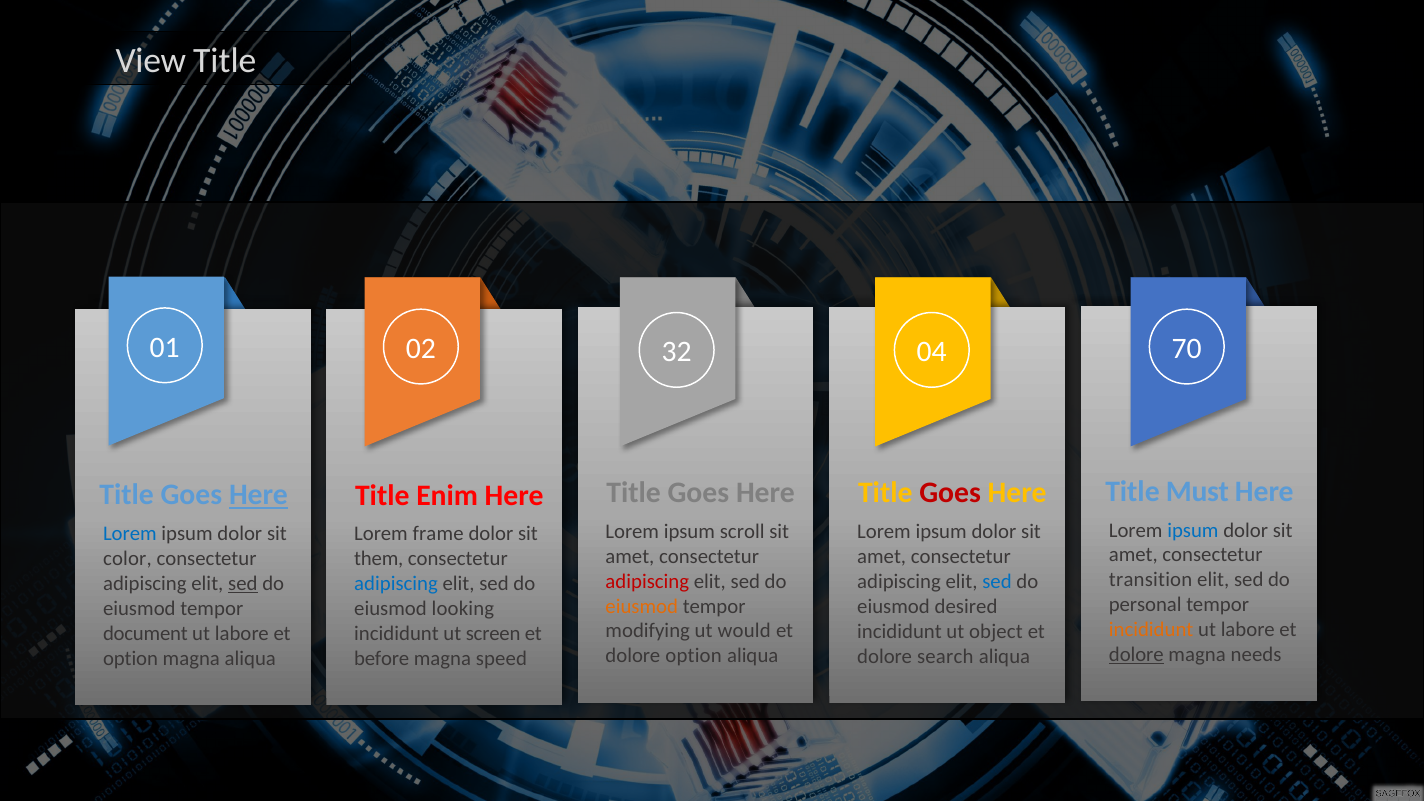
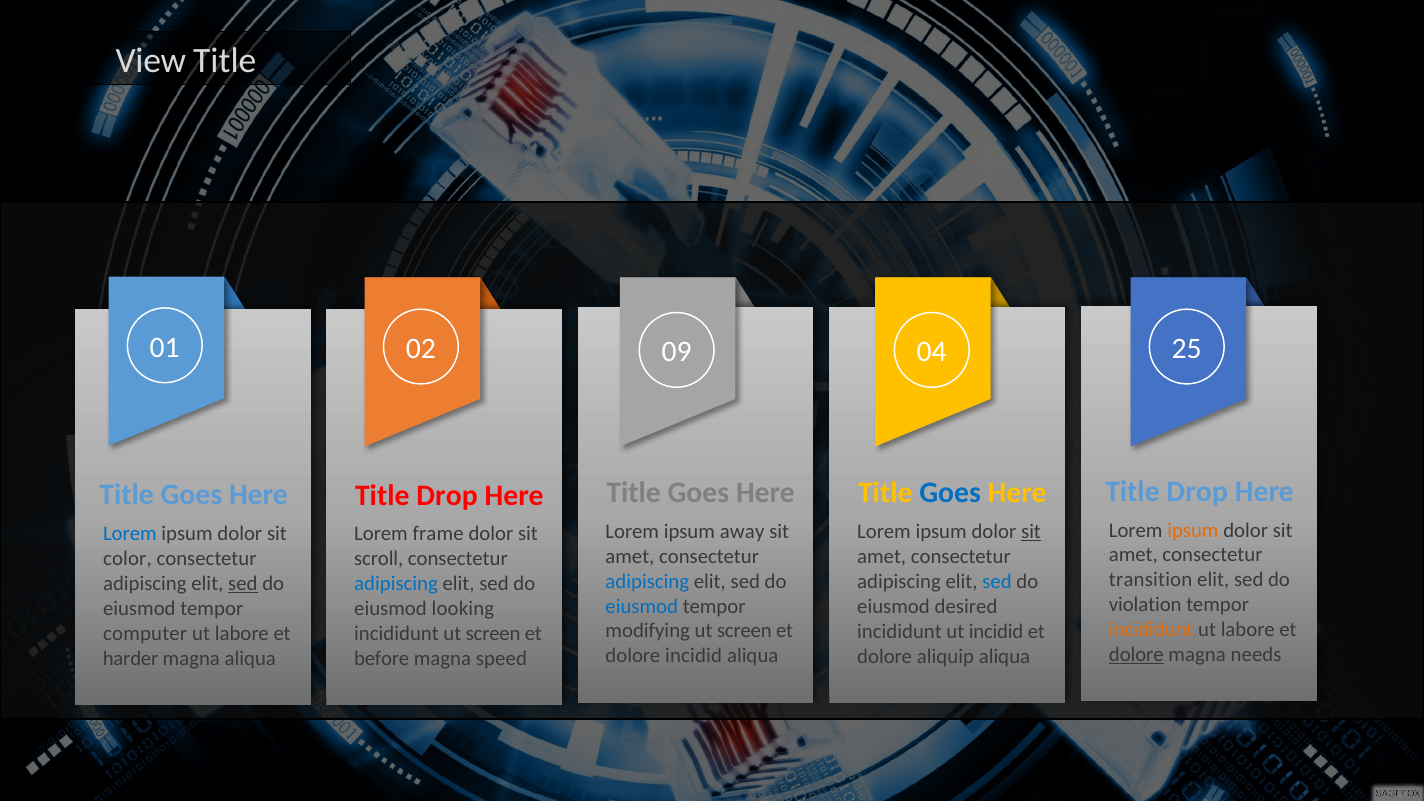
32: 32 -> 09
70: 70 -> 25
Must at (1197, 492): Must -> Drop
Goes at (950, 493) colour: red -> blue
Here at (258, 495) underline: present -> none
Enim at (447, 495): Enim -> Drop
ipsum at (1193, 530) colour: blue -> orange
scroll: scroll -> away
sit at (1031, 531) underline: none -> present
them: them -> scroll
adipiscing at (647, 581) colour: red -> blue
personal: personal -> violation
eiusmod at (642, 606) colour: orange -> blue
would at (744, 631): would -> screen
ut object: object -> incidid
document: document -> computer
dolore option: option -> incidid
search: search -> aliquip
option at (130, 658): option -> harder
